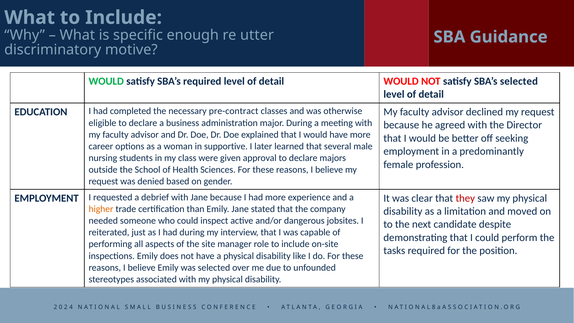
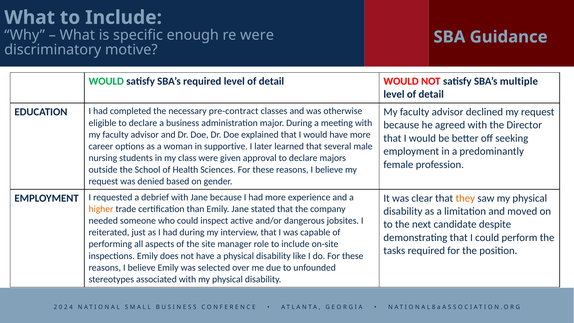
re utter: utter -> were
SBA’s selected: selected -> multiple
they colour: red -> orange
